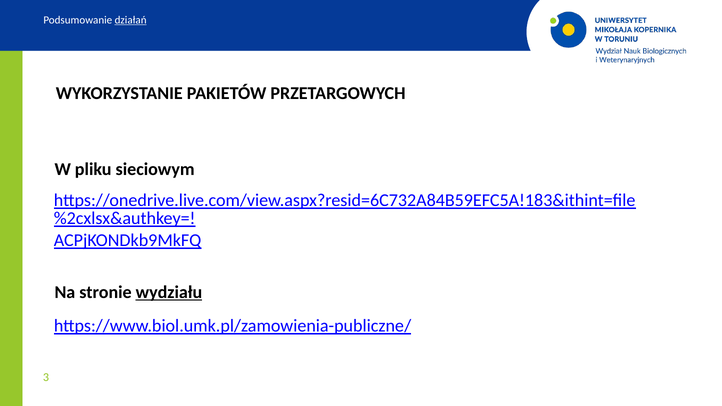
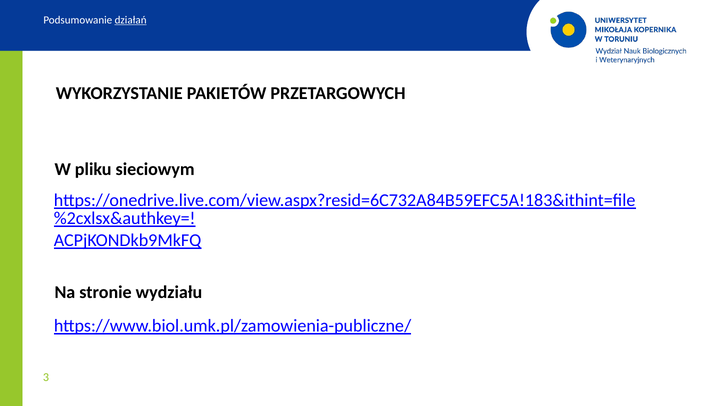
wydziału underline: present -> none
